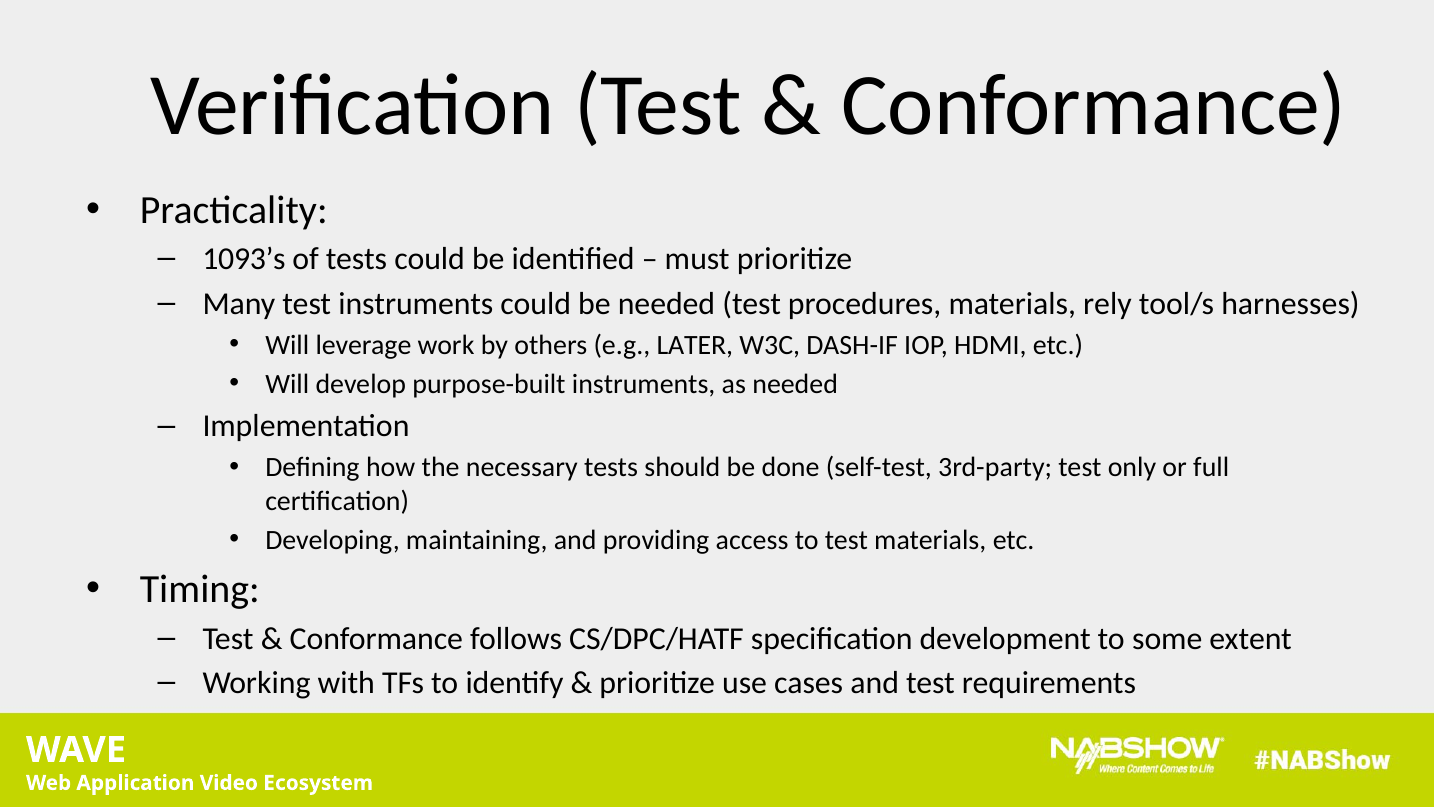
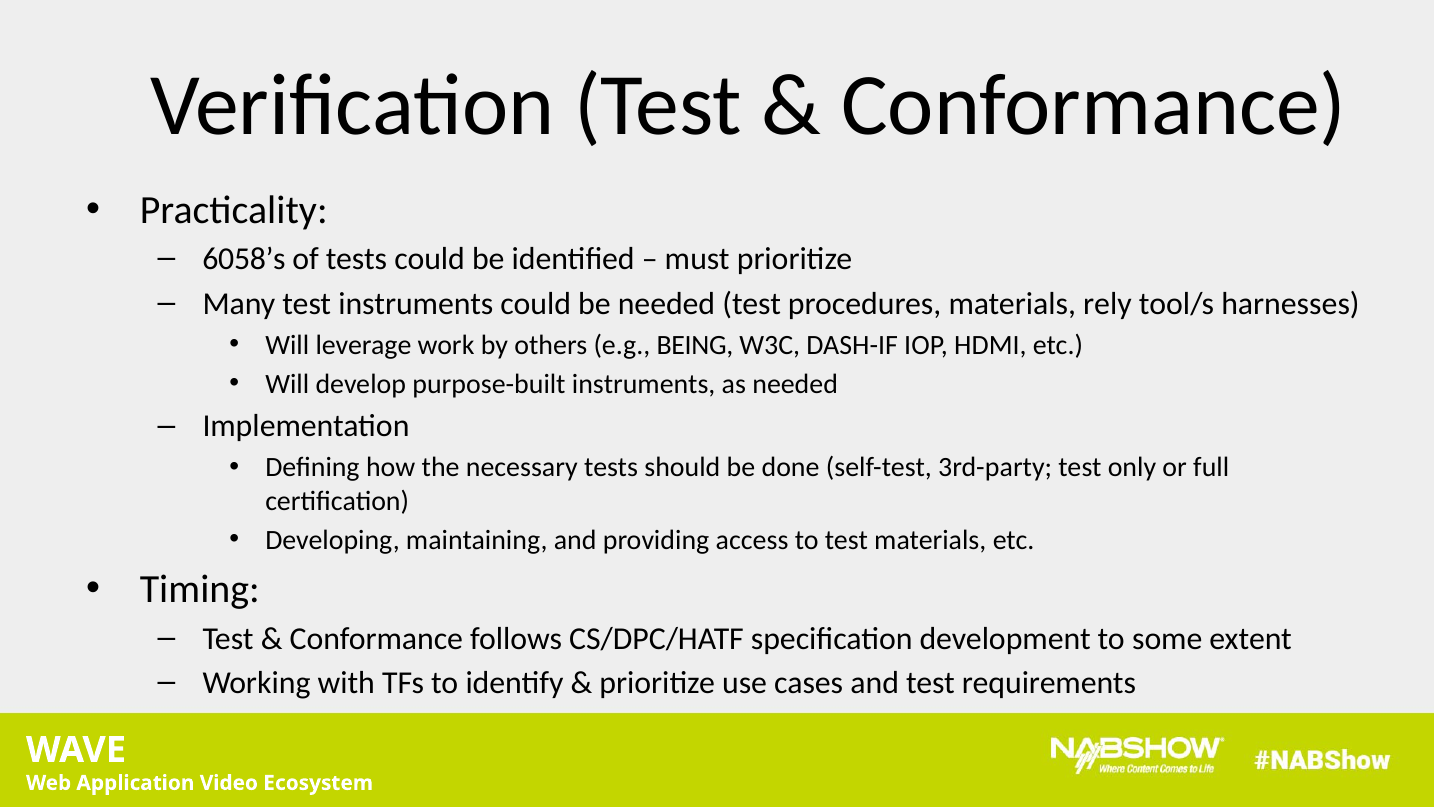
1093’s: 1093’s -> 6058’s
LATER: LATER -> BEING
